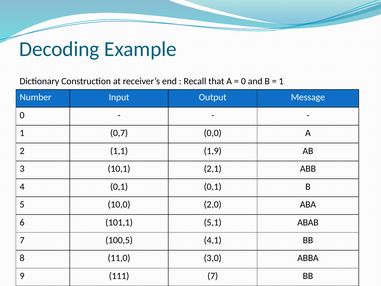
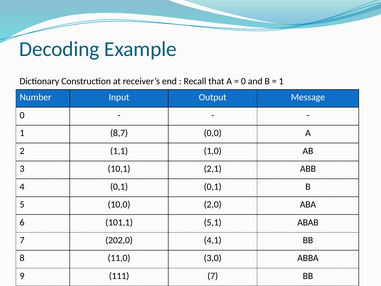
0,7: 0,7 -> 8,7
1,9: 1,9 -> 1,0
100,5: 100,5 -> 202,0
